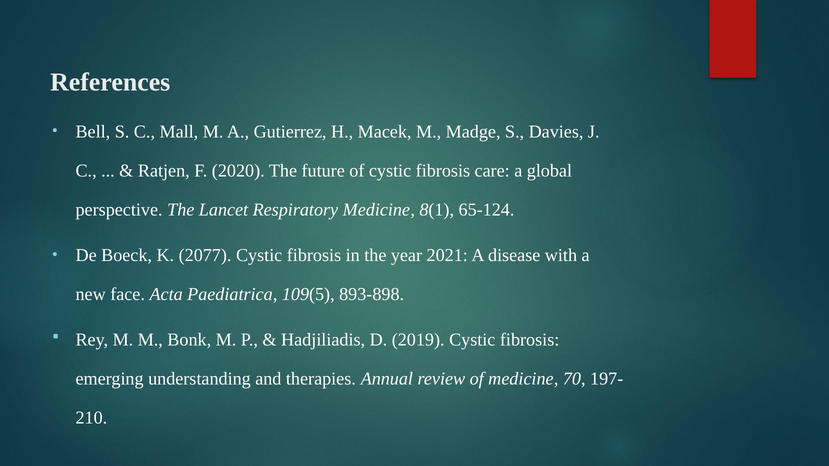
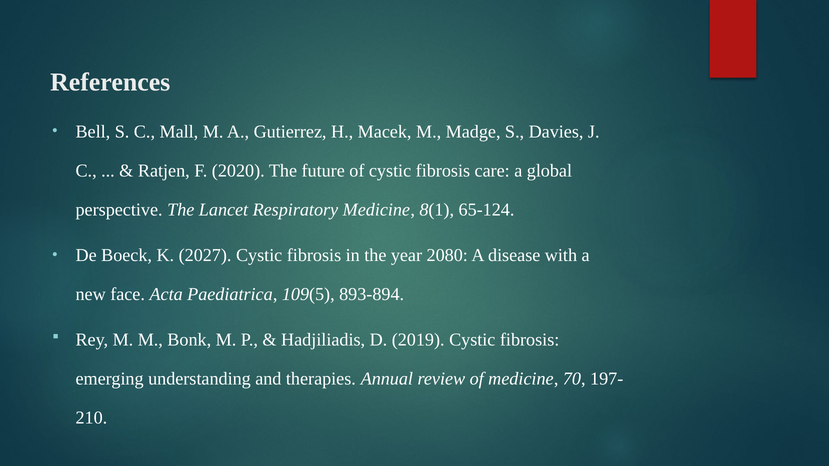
2077: 2077 -> 2027
2021: 2021 -> 2080
893-898: 893-898 -> 893-894
